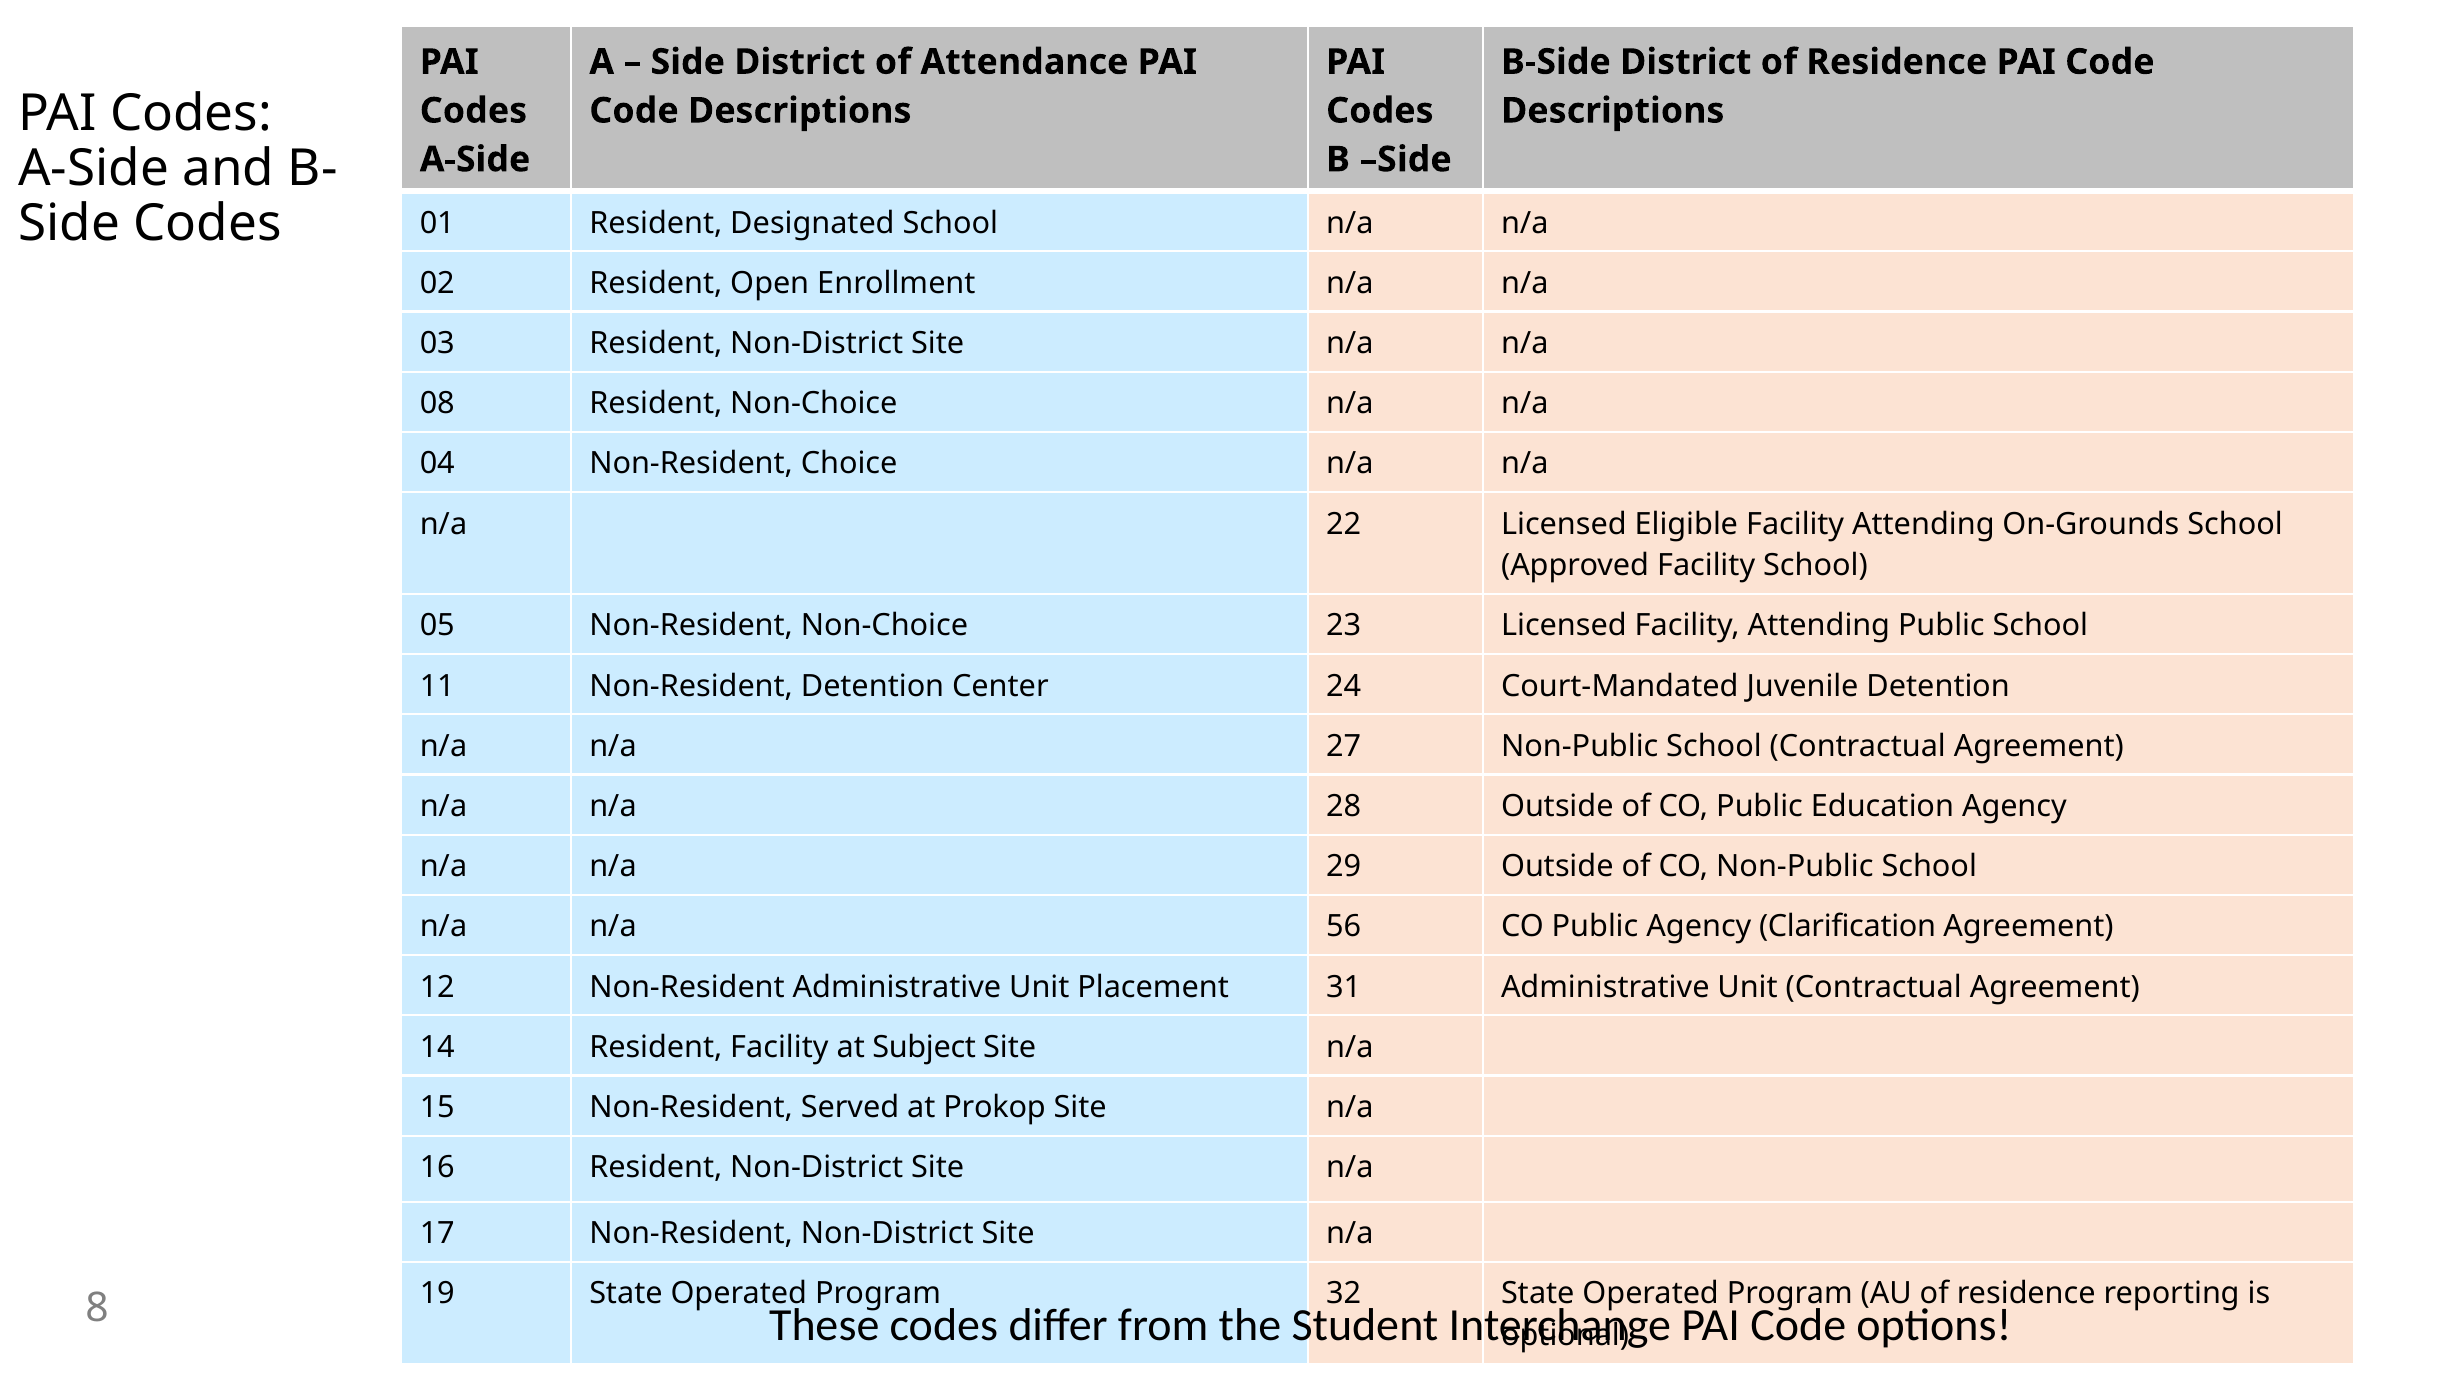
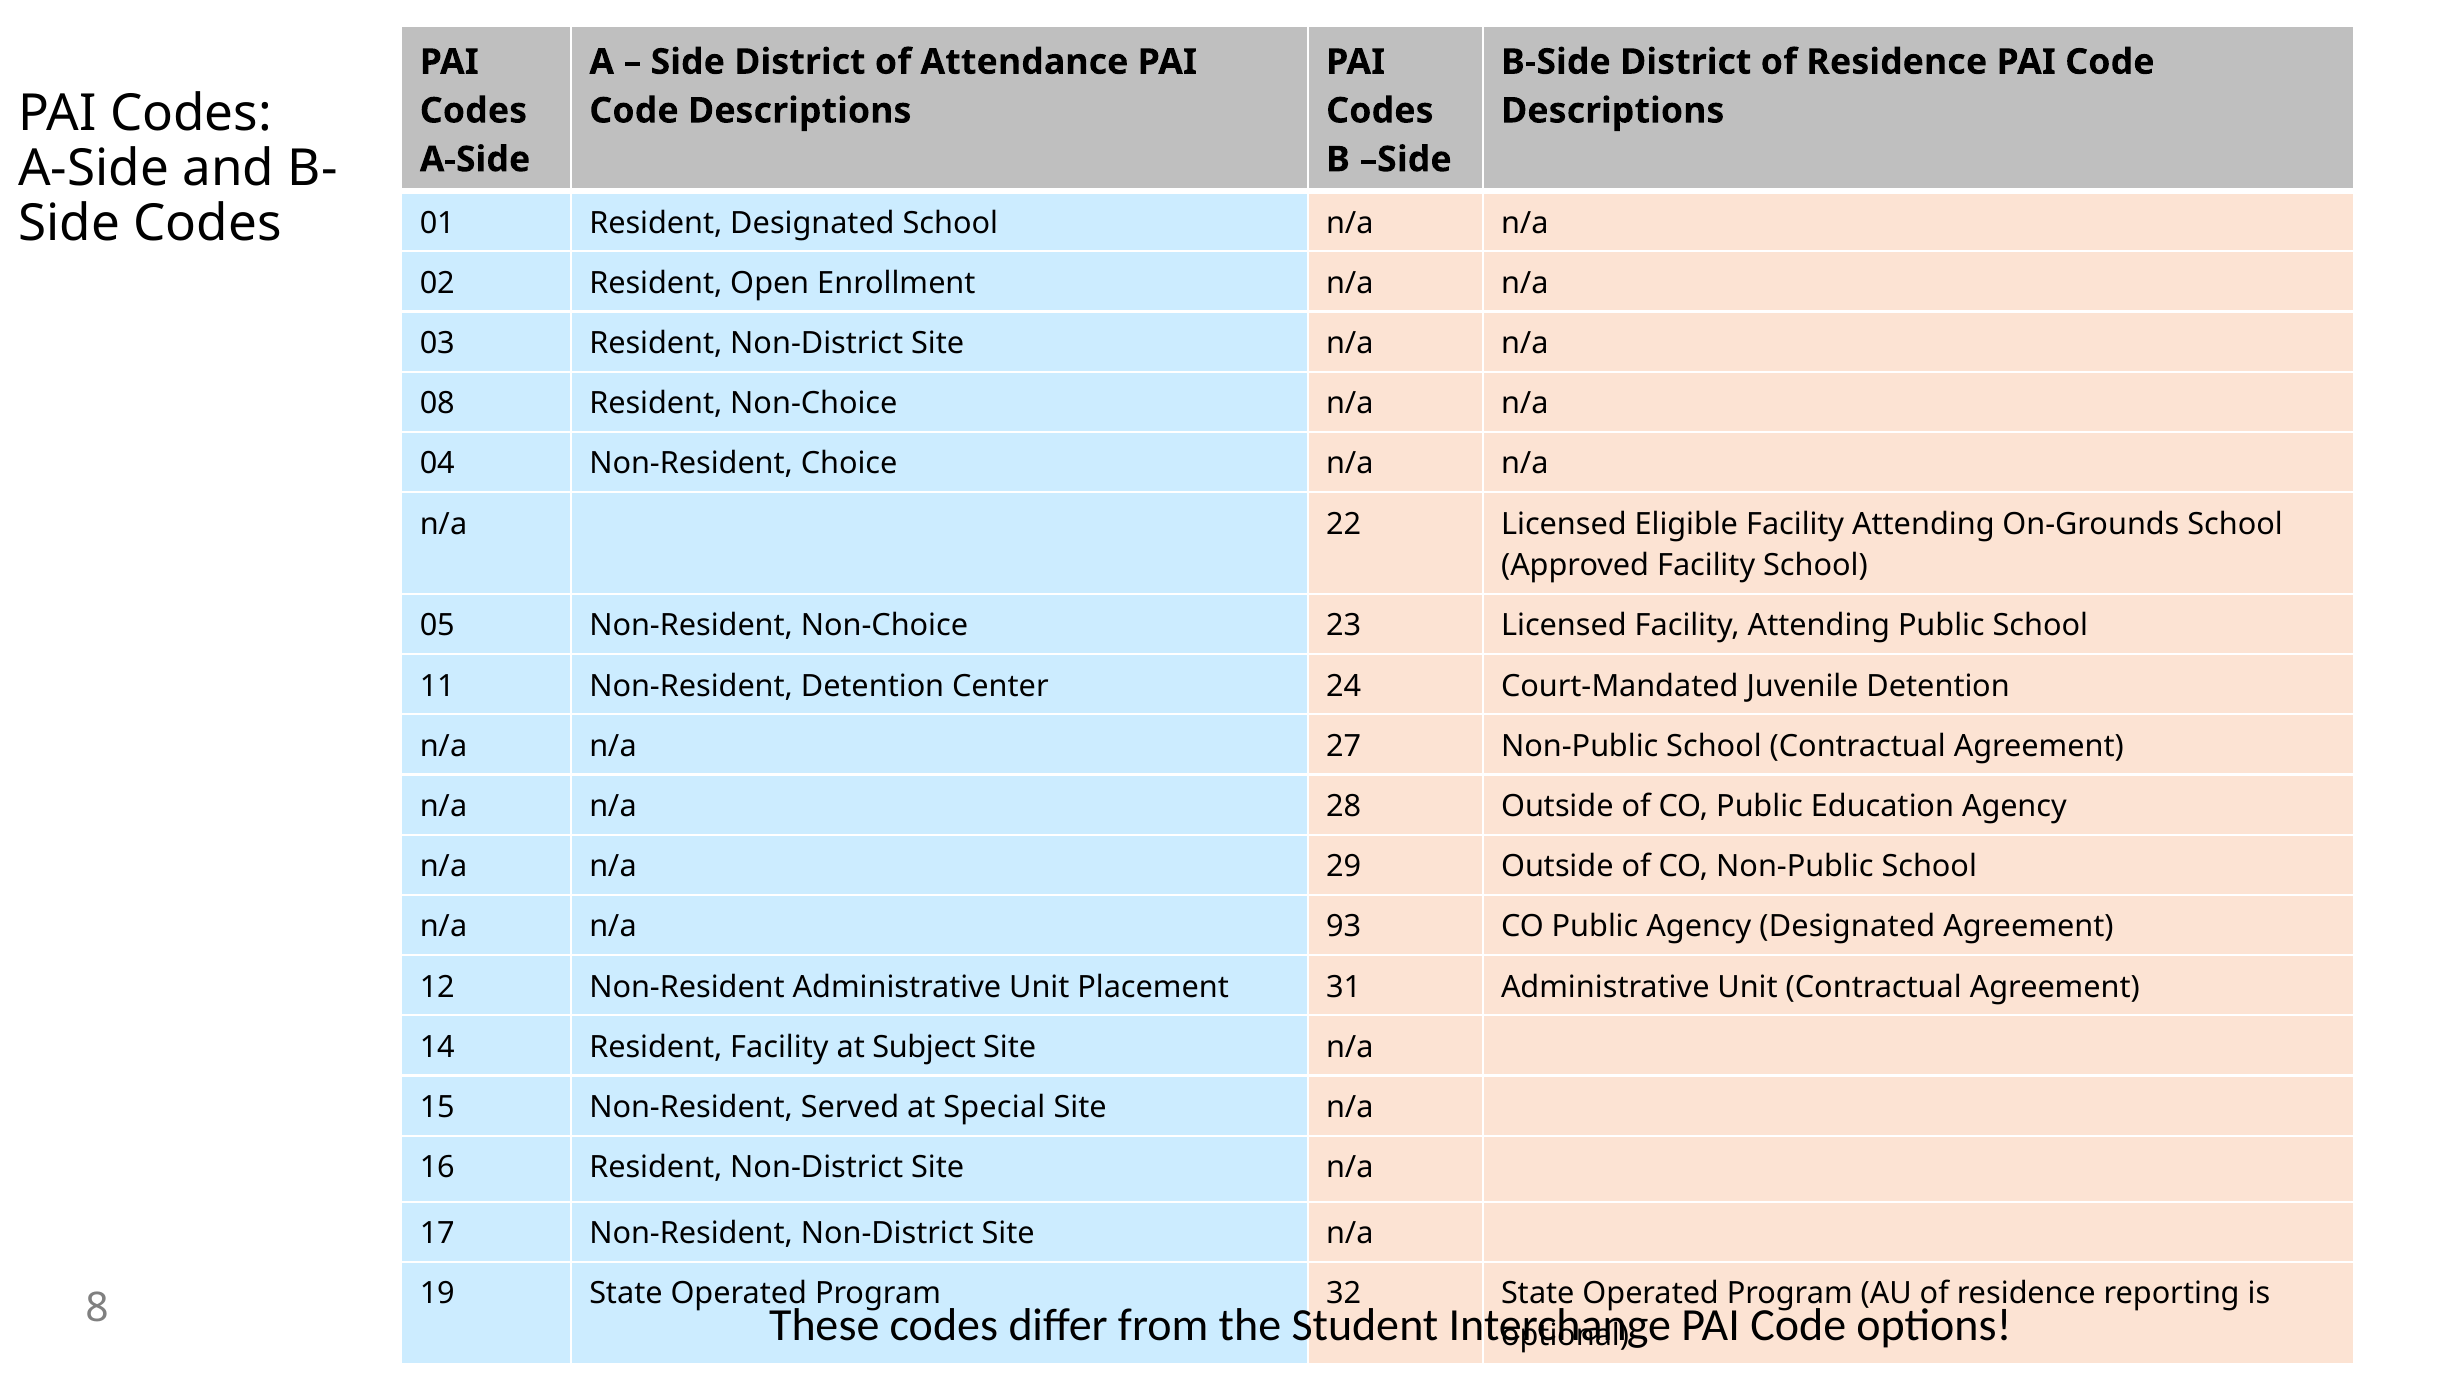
56: 56 -> 93
Agency Clarification: Clarification -> Designated
Prokop: Prokop -> Special
